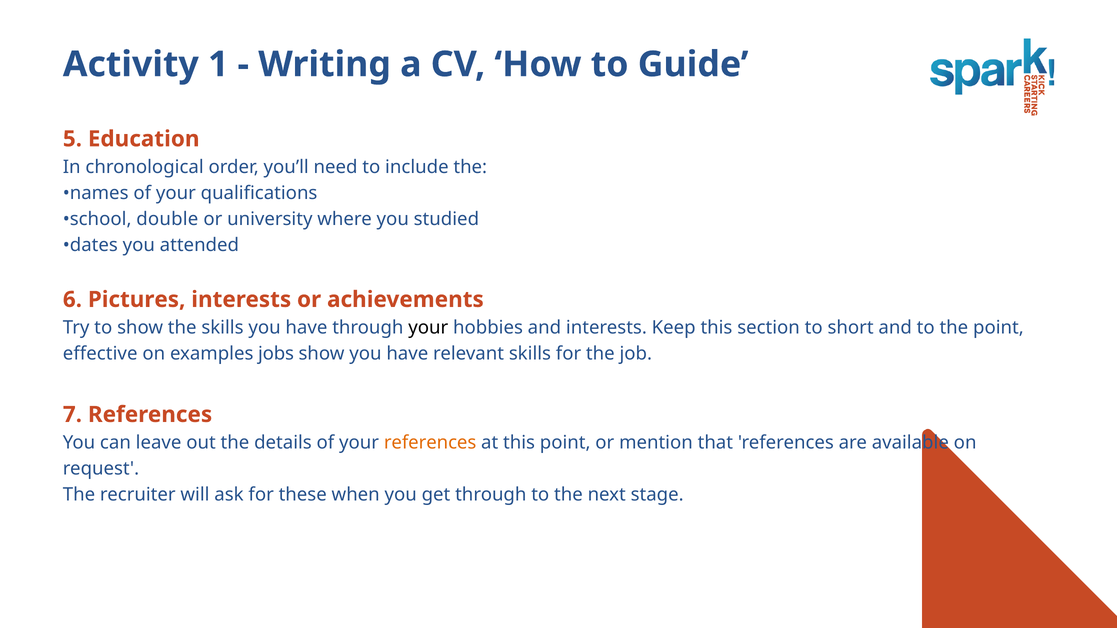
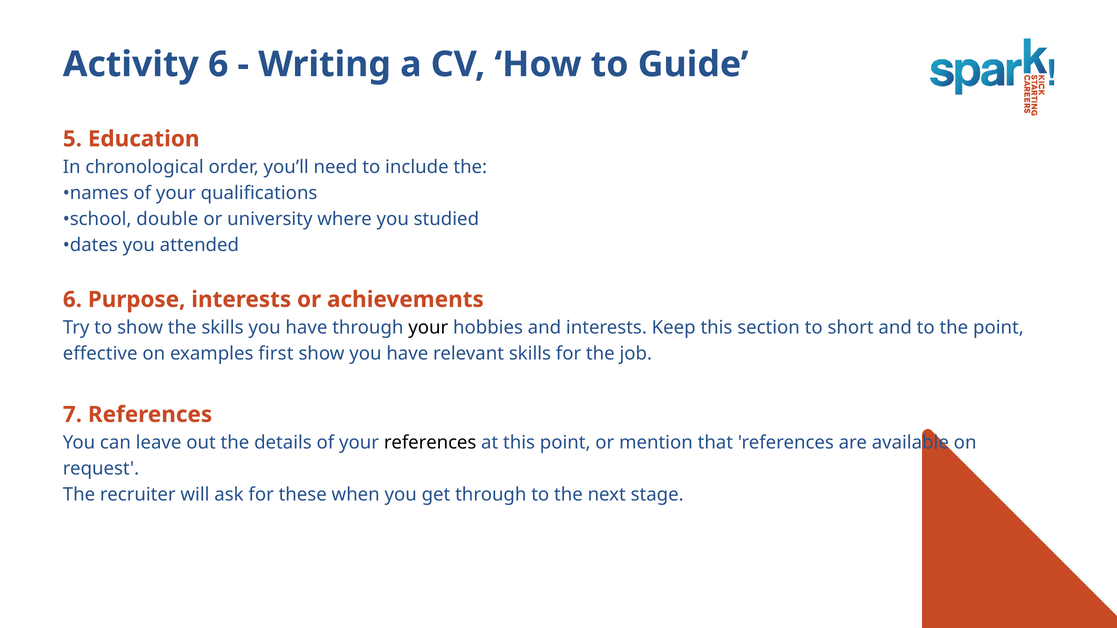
Activity 1: 1 -> 6
Pictures: Pictures -> Purpose
jobs: jobs -> first
references at (430, 443) colour: orange -> black
